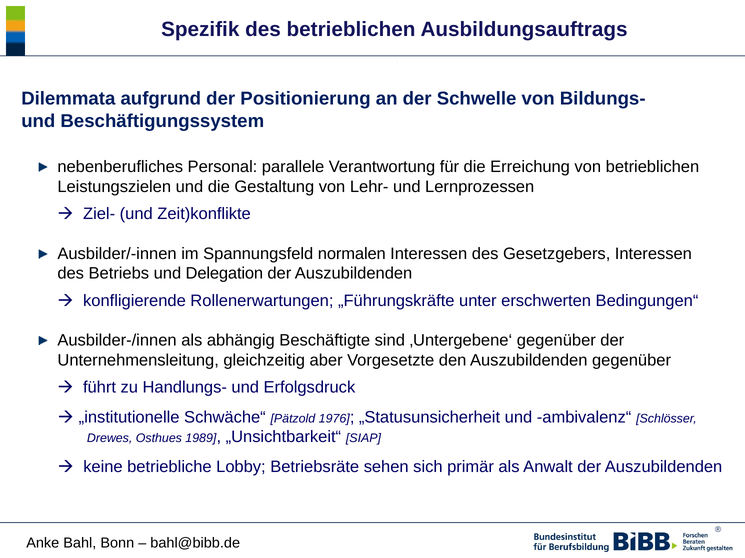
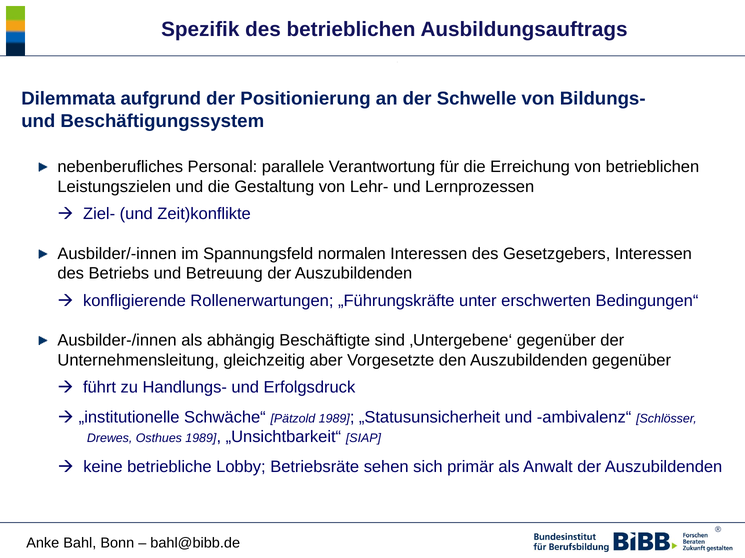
Delegation: Delegation -> Betreuung
Pätzold 1976: 1976 -> 1989
